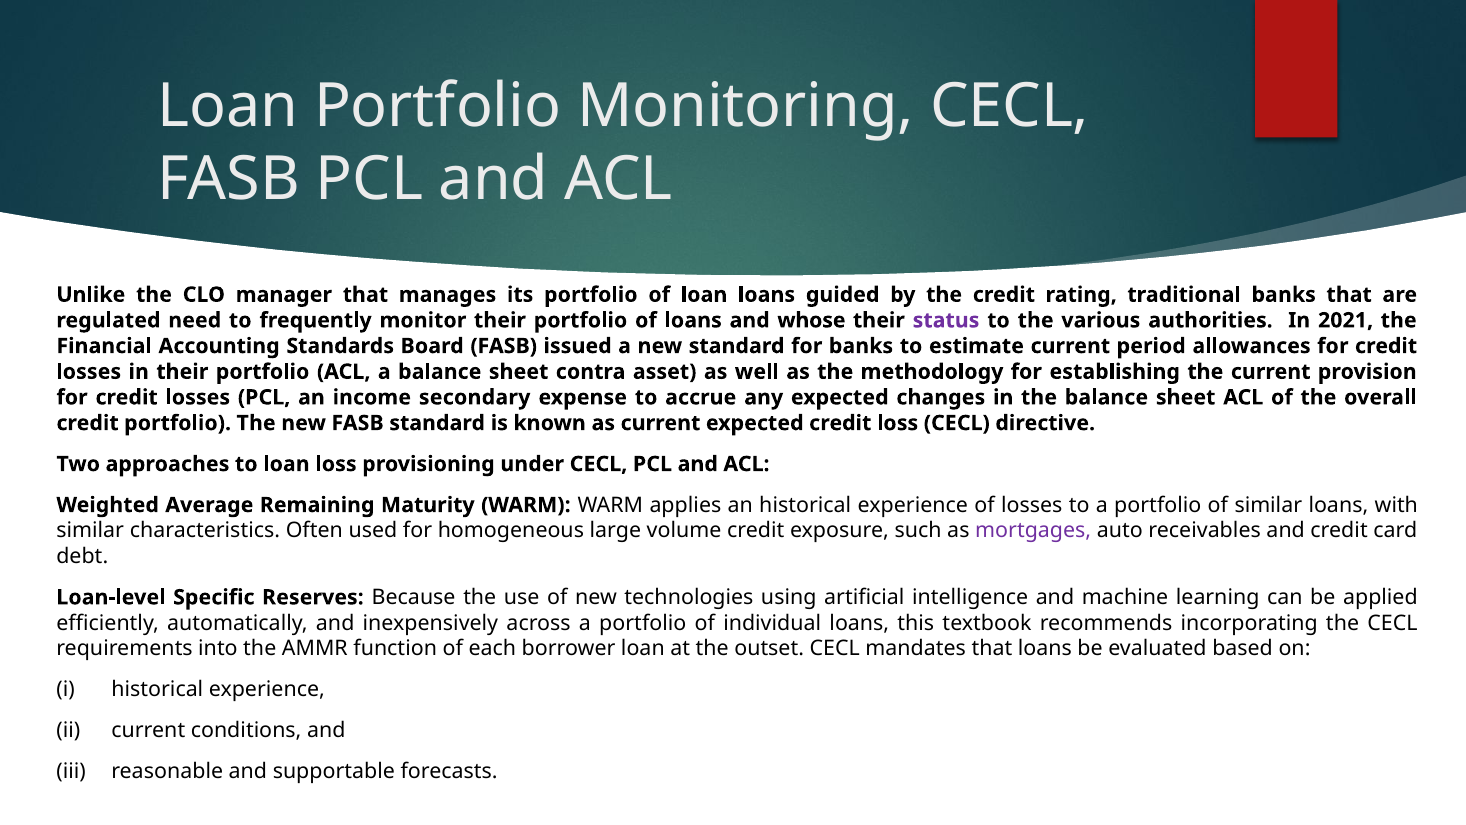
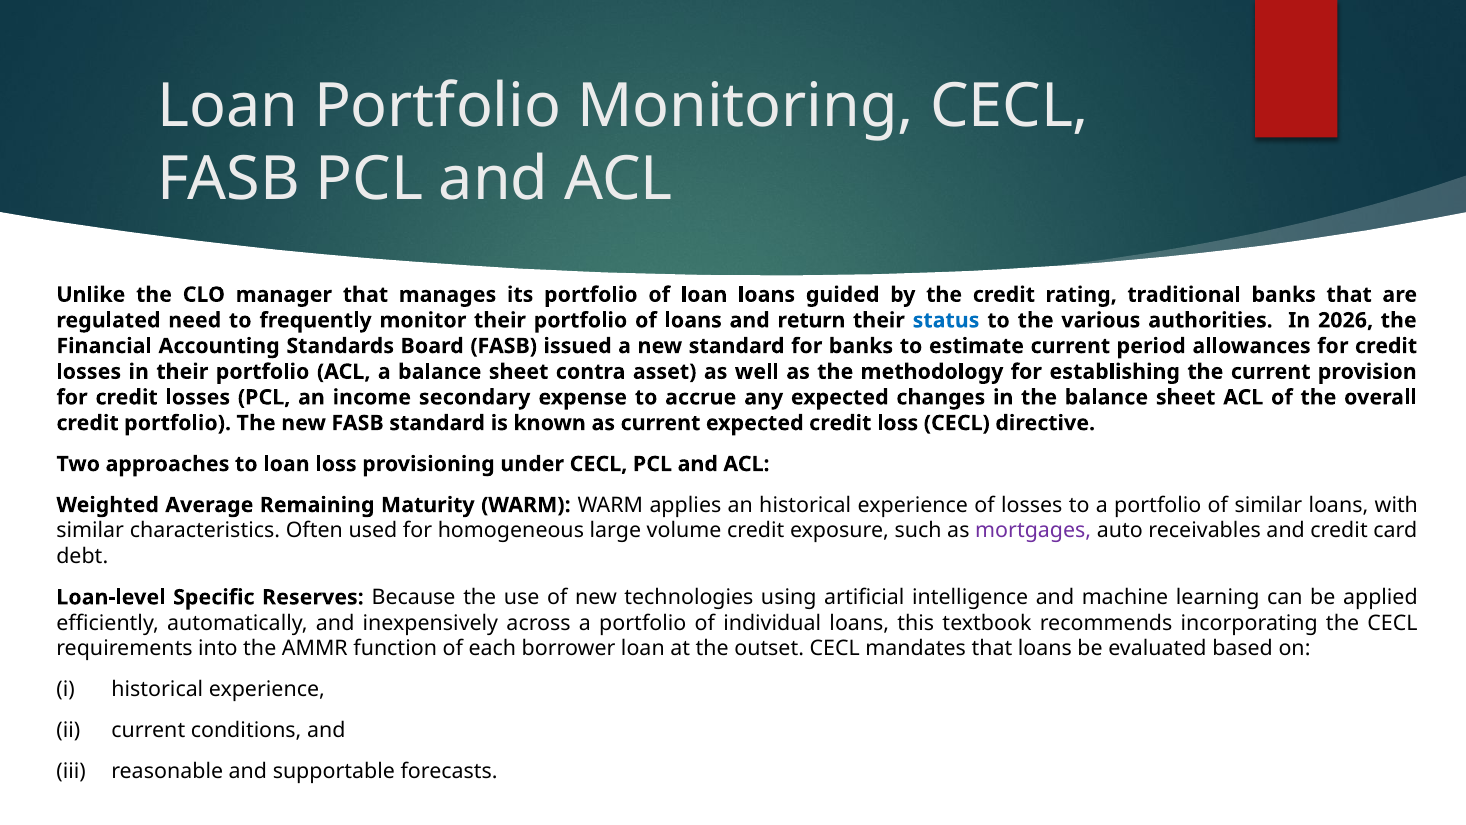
whose: whose -> return
status colour: purple -> blue
2021: 2021 -> 2026
